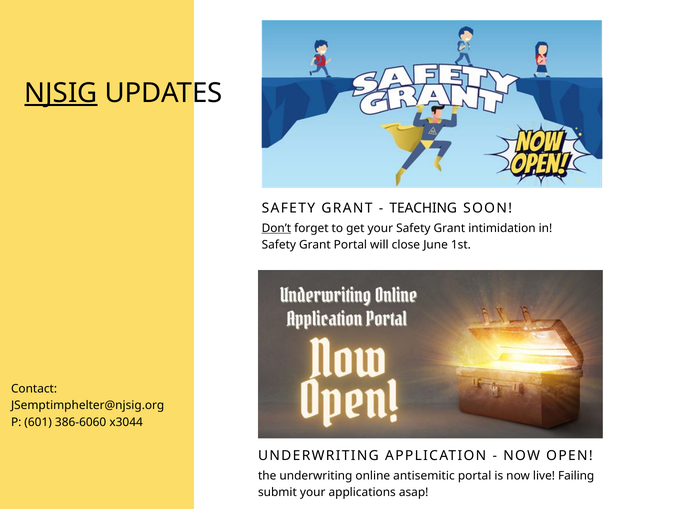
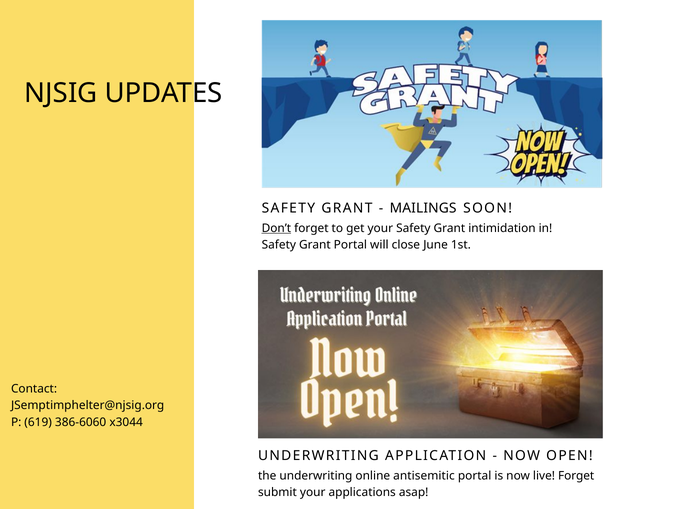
NJSIG underline: present -> none
TEACHING: TEACHING -> MAILINGS
601: 601 -> 619
live Failing: Failing -> Forget
